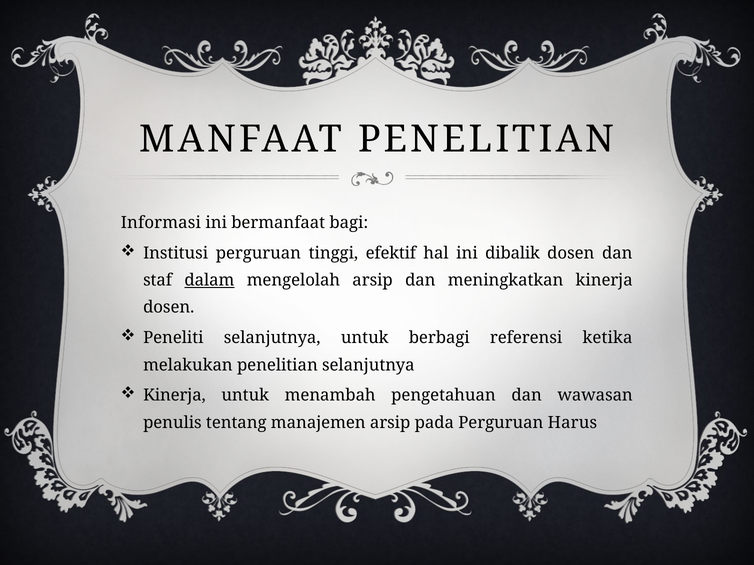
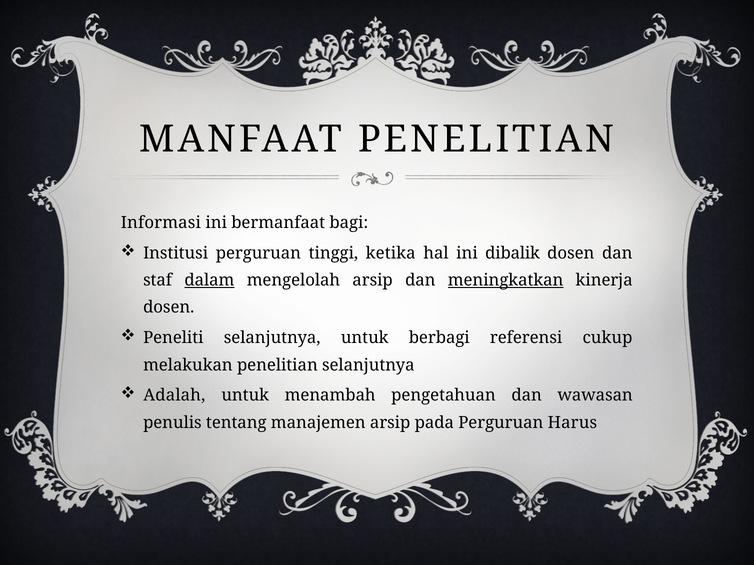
efektif: efektif -> ketika
meningkatkan underline: none -> present
ketika: ketika -> cukup
Kinerja at (174, 396): Kinerja -> Adalah
